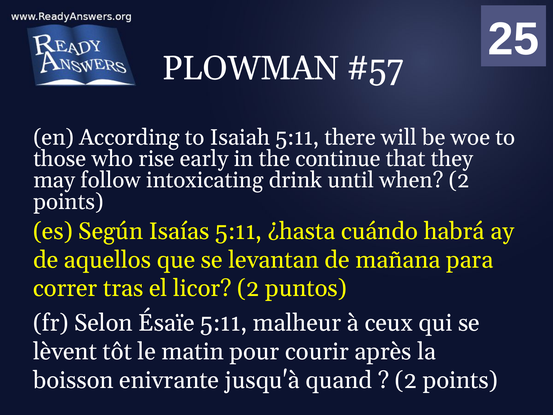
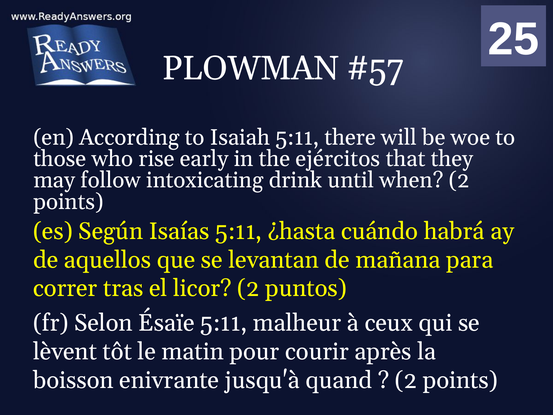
continue: continue -> ejércitos
